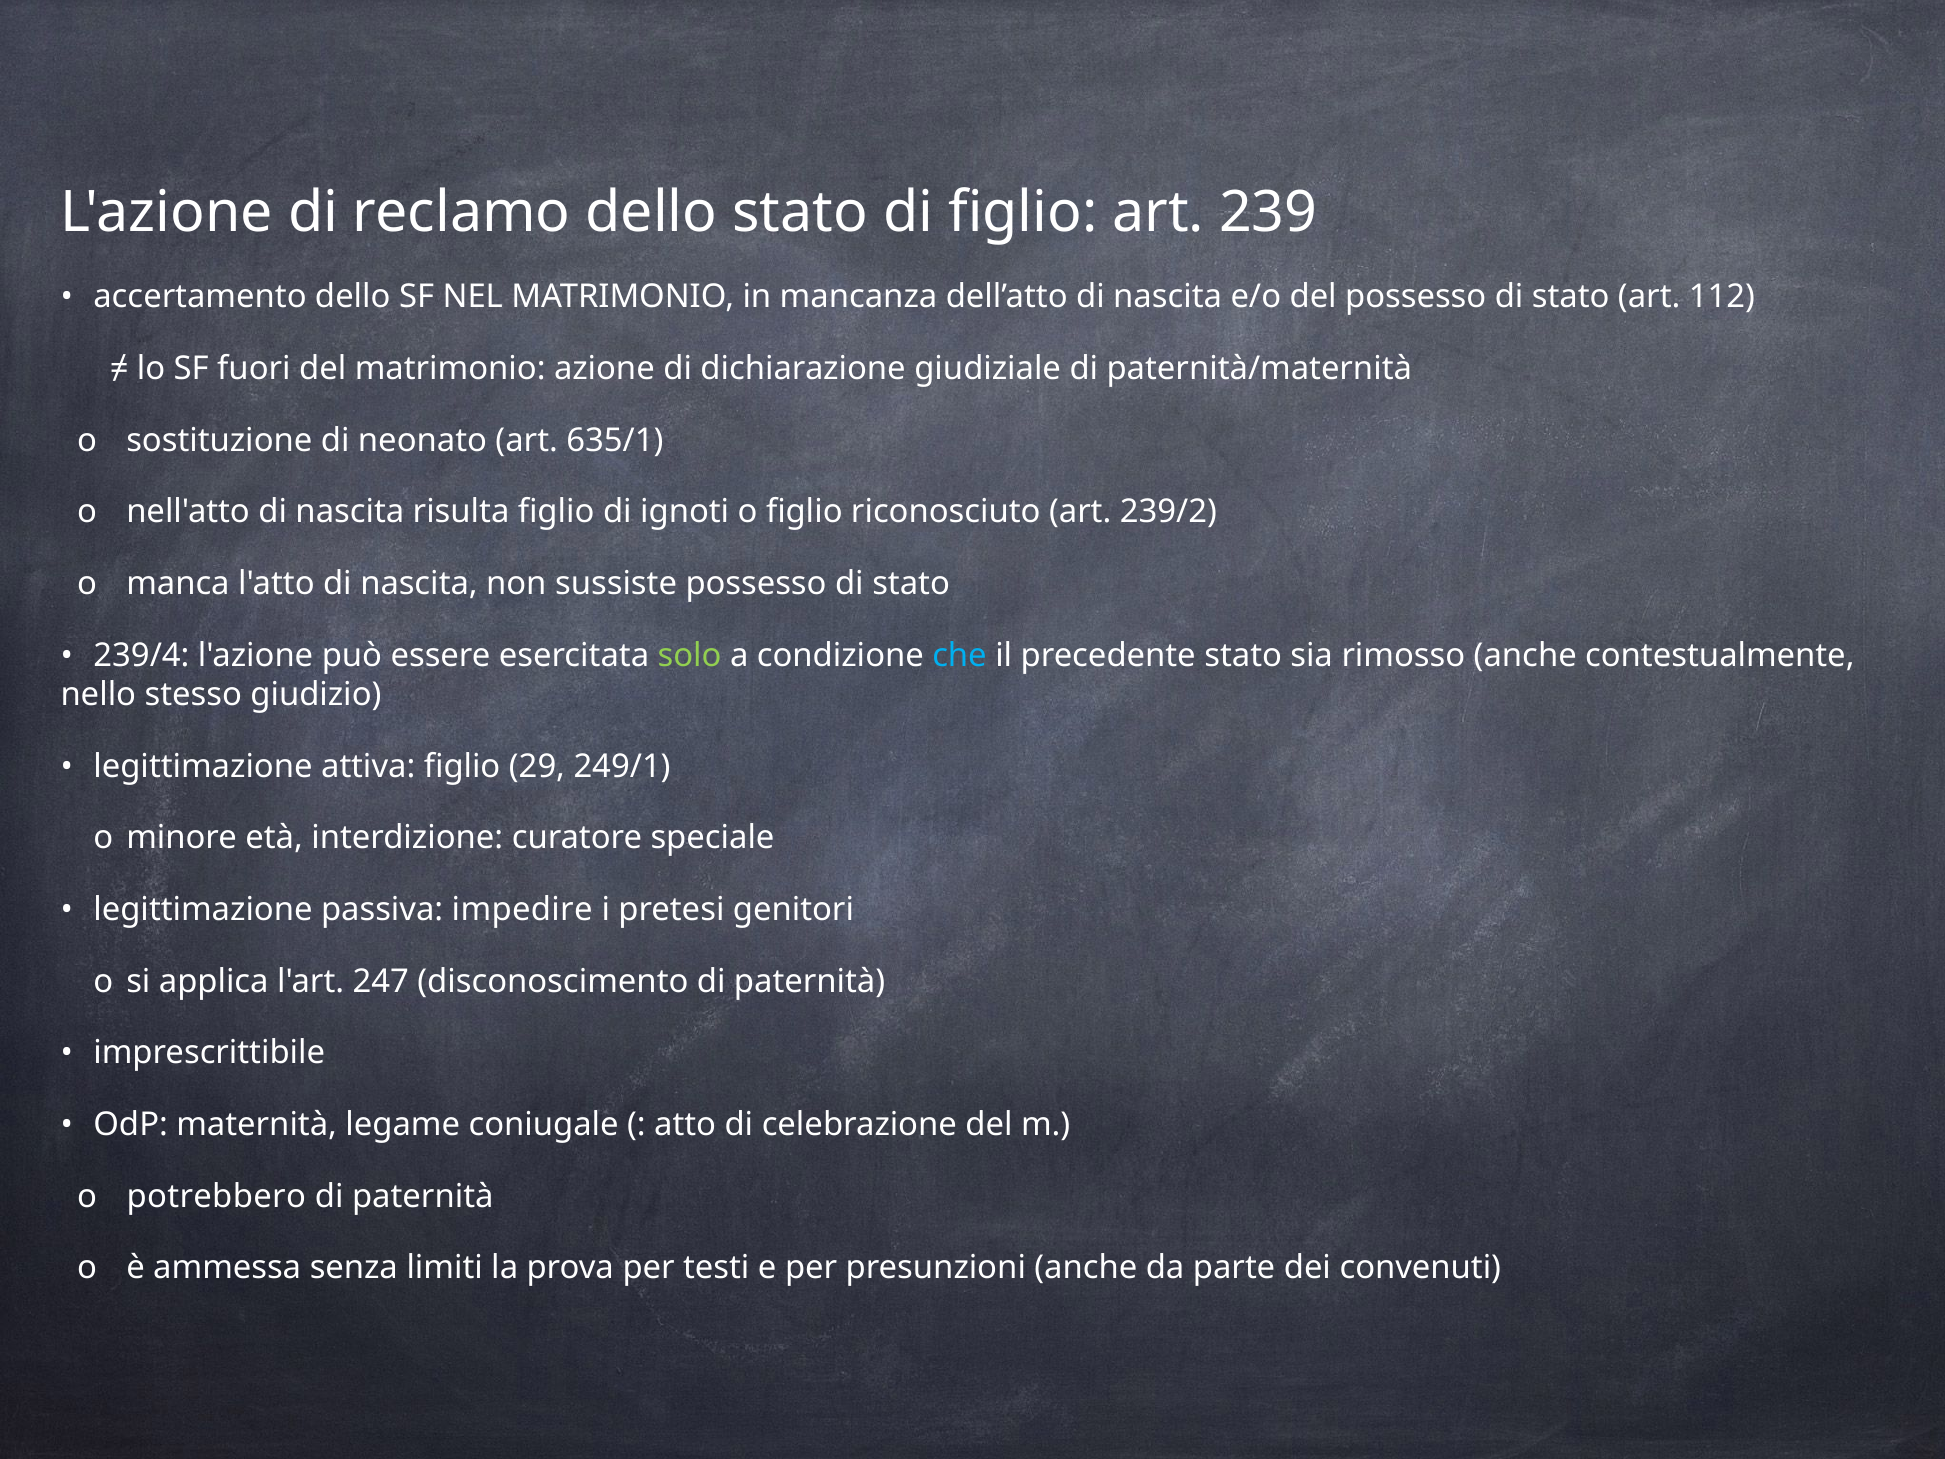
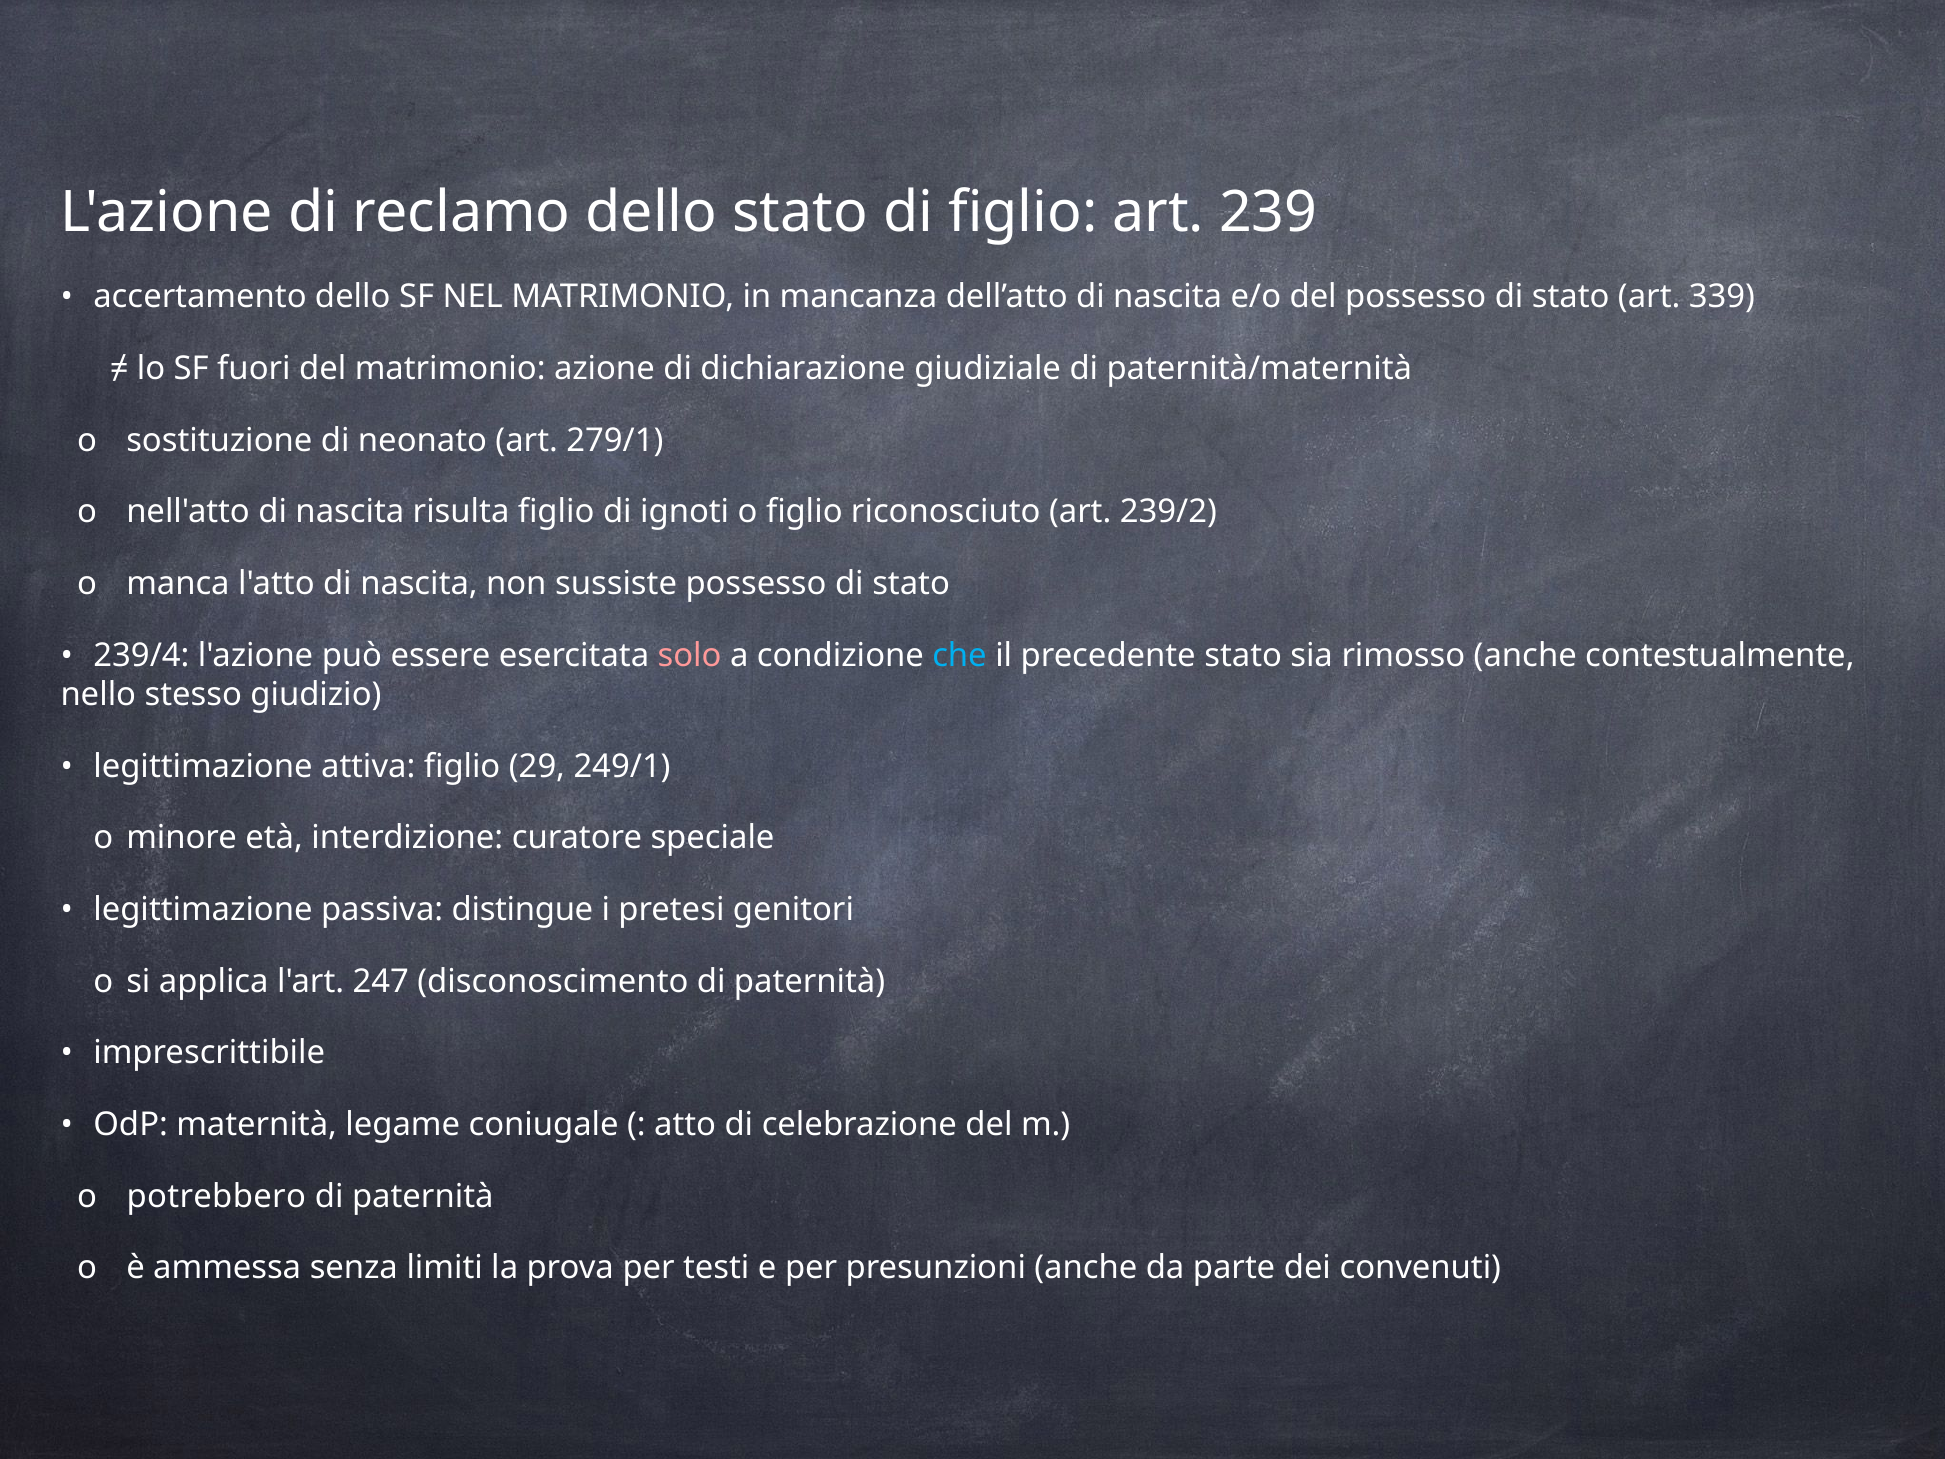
112: 112 -> 339
635/1: 635/1 -> 279/1
solo colour: light green -> pink
impedire: impedire -> distingue
